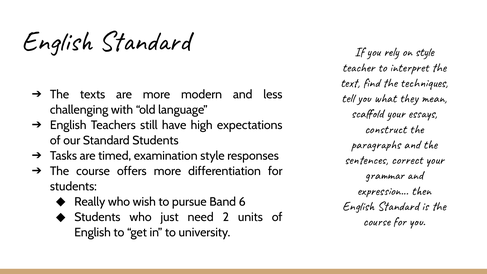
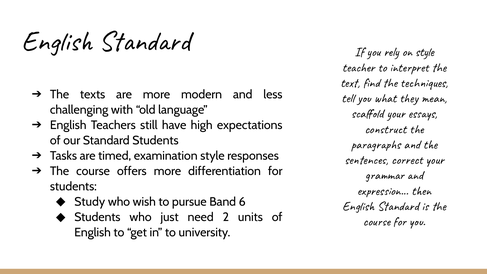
Really: Really -> Study
